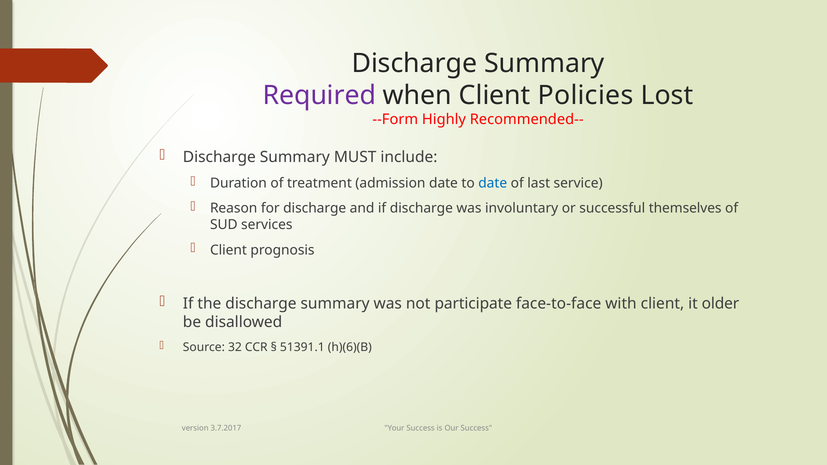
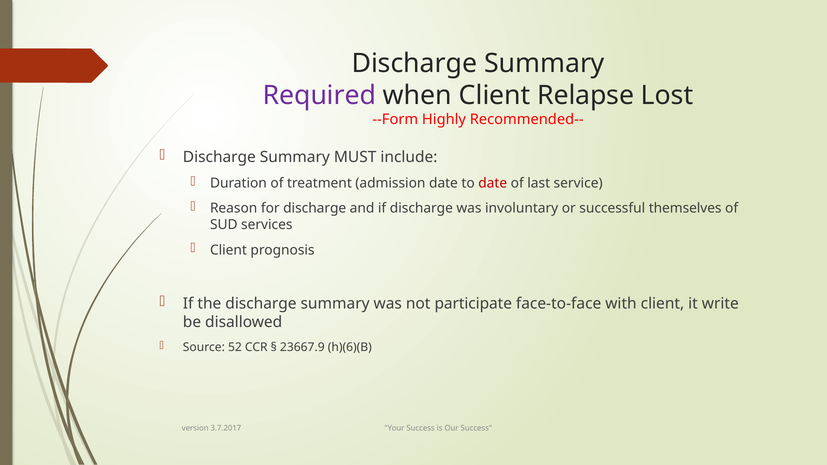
Policies: Policies -> Relapse
date at (493, 183) colour: blue -> red
older: older -> write
32: 32 -> 52
51391.1: 51391.1 -> 23667.9
